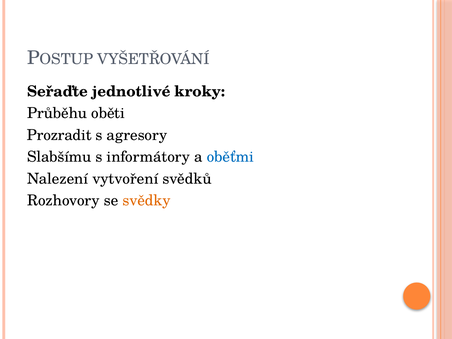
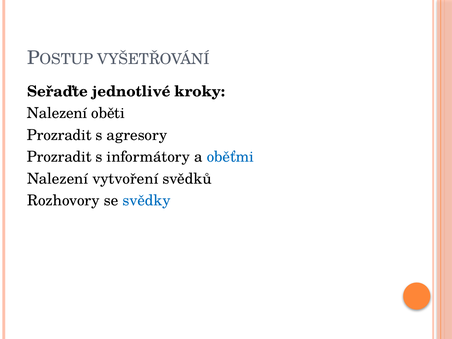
Průběhu at (57, 113): Průběhu -> Nalezení
Slabšímu at (59, 157): Slabšímu -> Prozradit
svědky colour: orange -> blue
